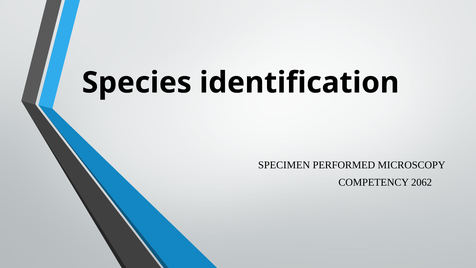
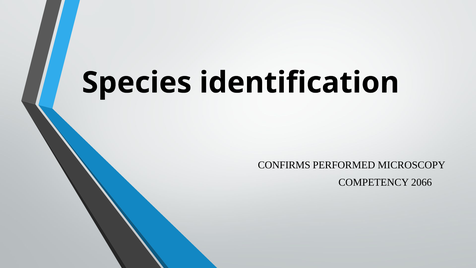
SPECIMEN: SPECIMEN -> CONFIRMS
2062: 2062 -> 2066
